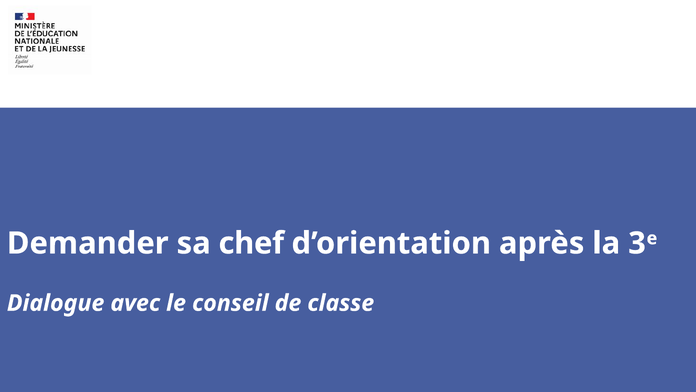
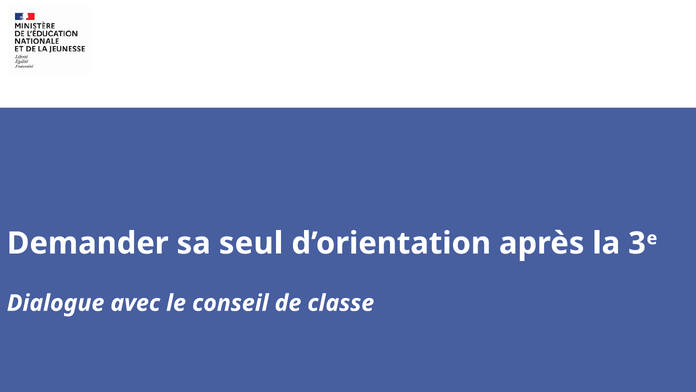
chef: chef -> seul
